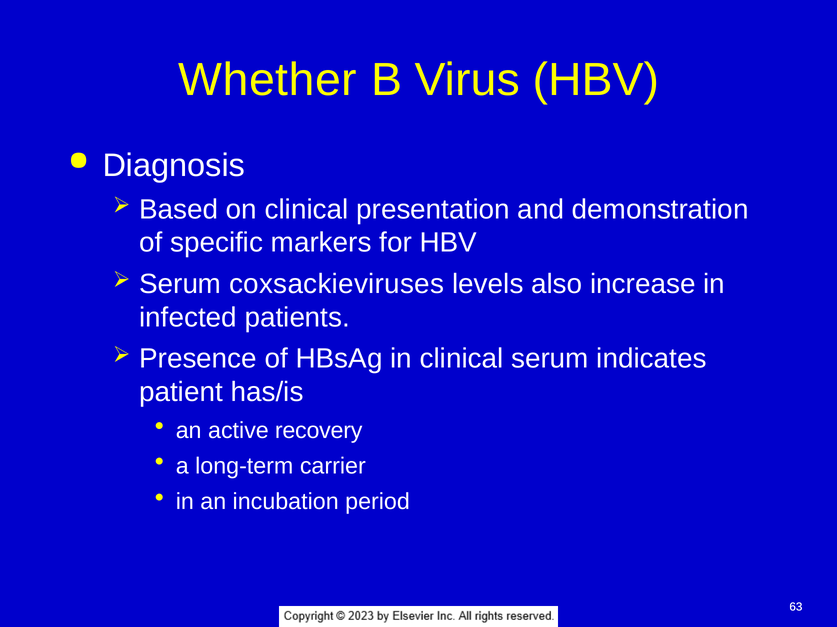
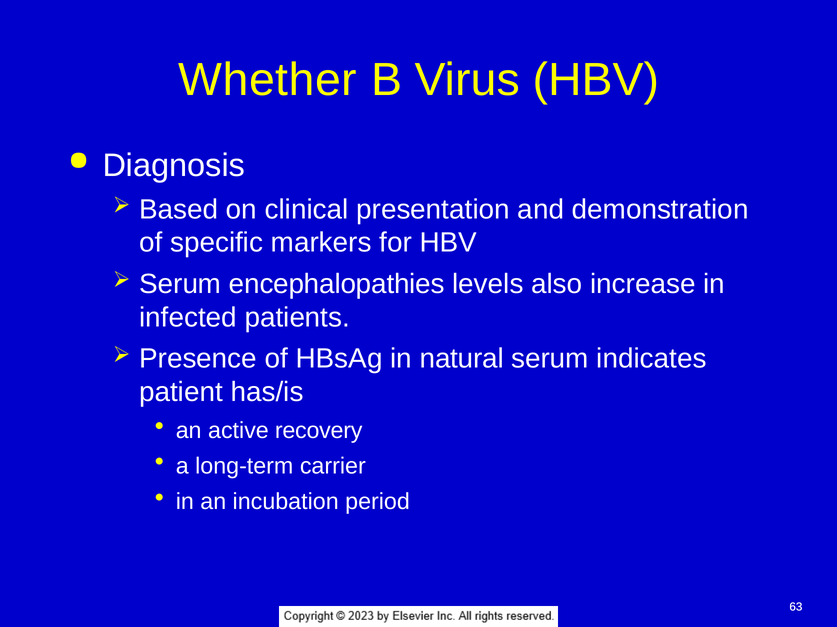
coxsackieviruses: coxsackieviruses -> encephalopathies
in clinical: clinical -> natural
